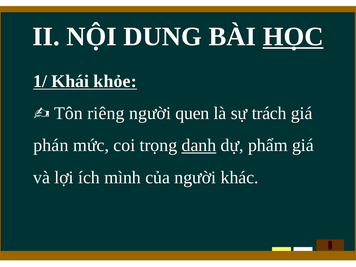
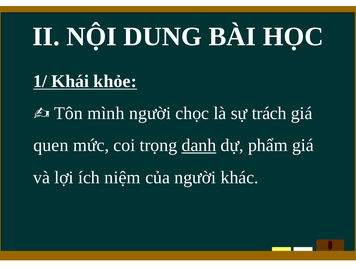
HỌC underline: present -> none
riêng: riêng -> mình
quen: quen -> chọc
phán: phán -> quen
mình: mình -> niệm
